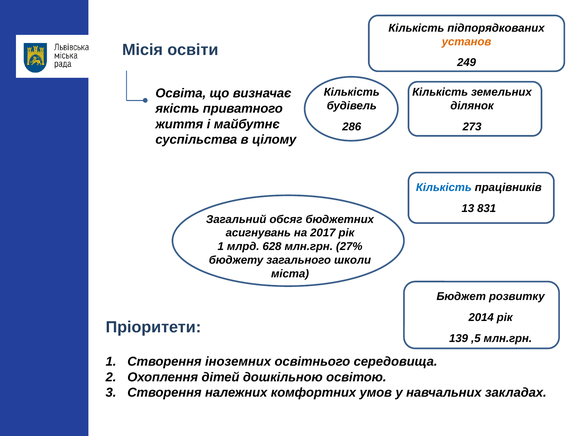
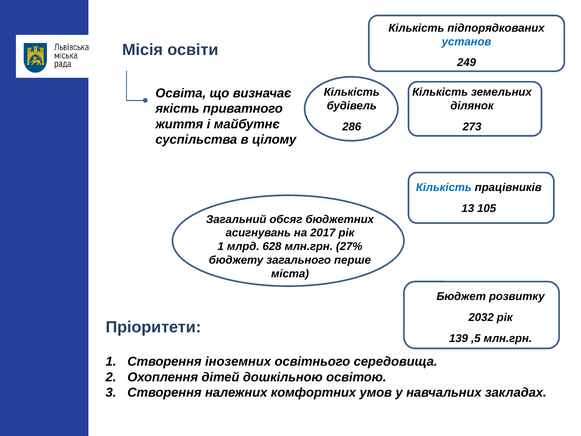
установ colour: orange -> blue
831: 831 -> 105
школи: школи -> перше
2014: 2014 -> 2032
